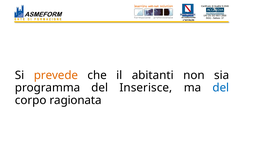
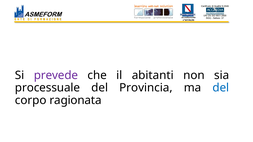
prevede colour: orange -> purple
programma: programma -> processuale
Inserisce: Inserisce -> Provincia
